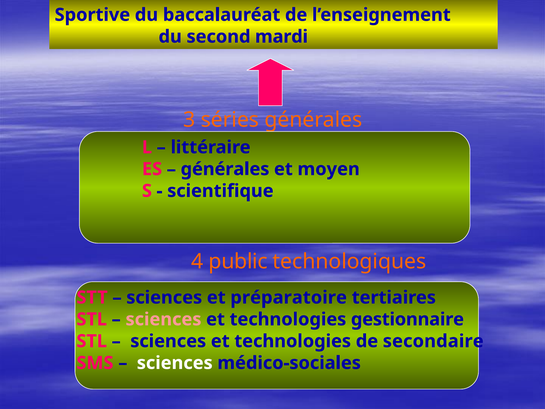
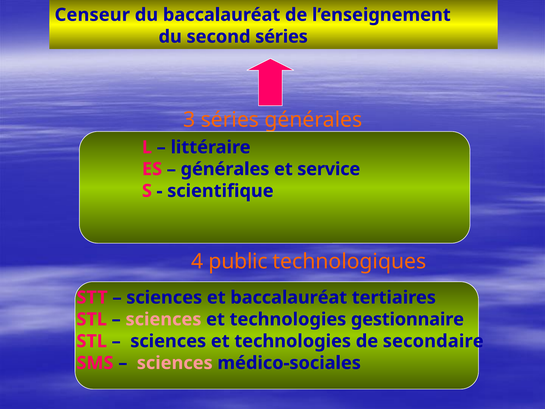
Sportive: Sportive -> Censeur
second mardi: mardi -> séries
moyen: moyen -> service
et préparatoire: préparatoire -> baccalauréat
sciences at (175, 363) colour: white -> pink
